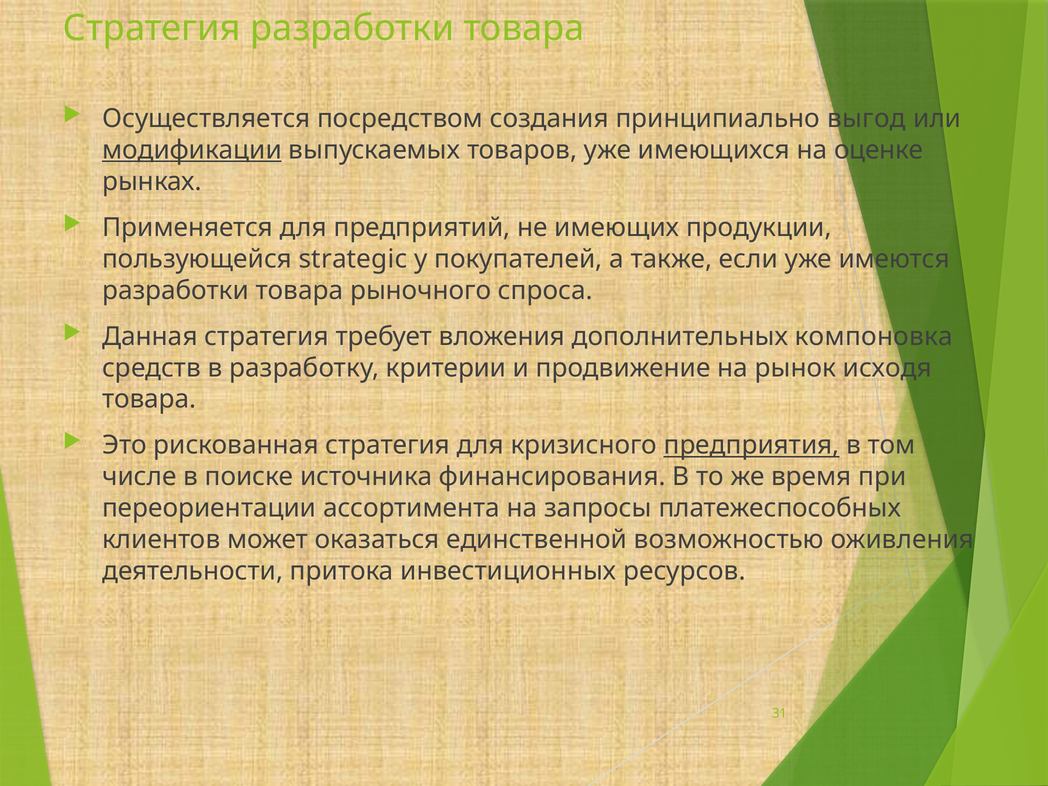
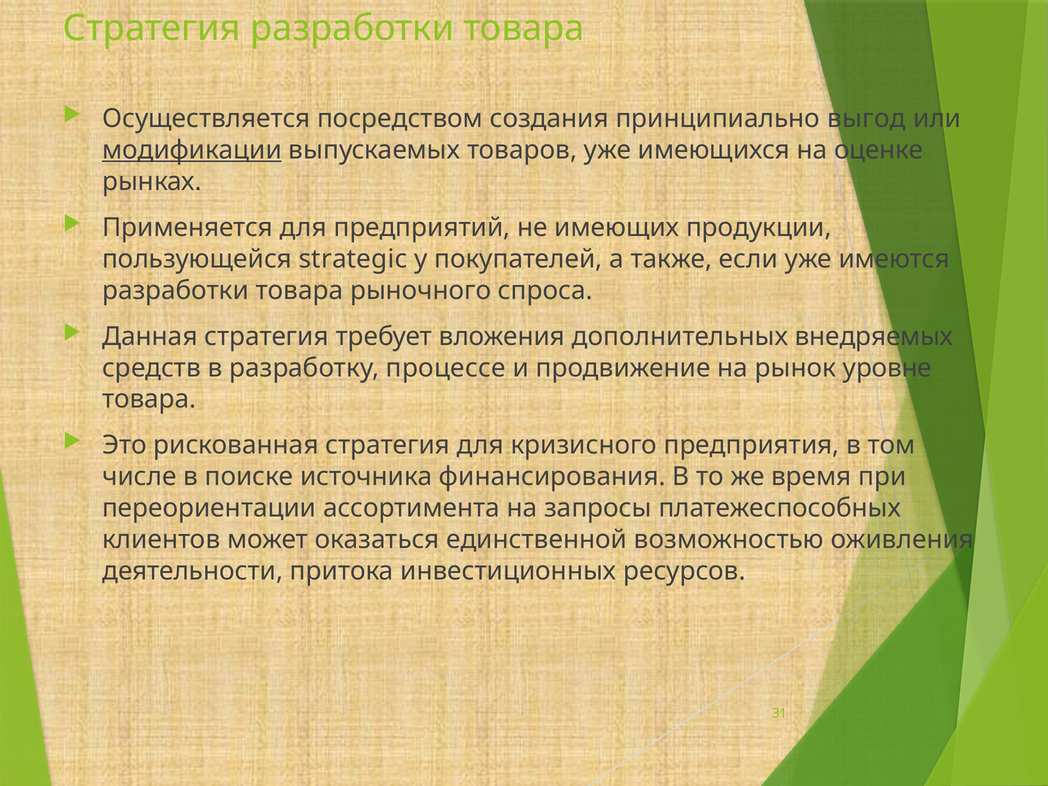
компоновка: компоновка -> внедряемых
критерии: критерии -> процессе
исходя: исходя -> уровне
предприятия underline: present -> none
